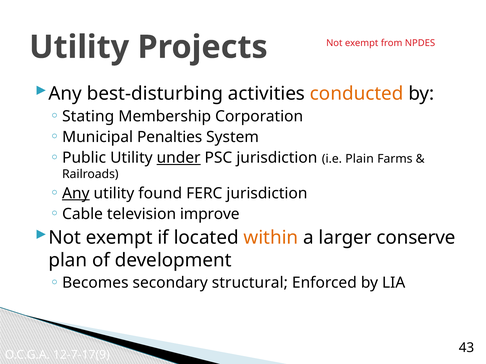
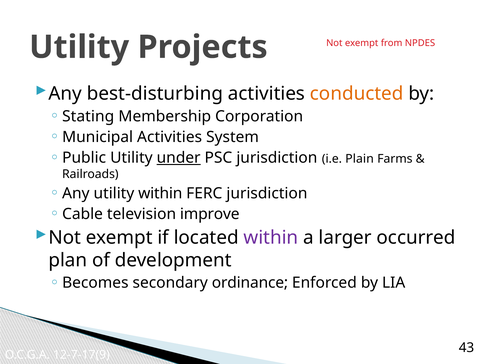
Municipal Penalties: Penalties -> Activities
Any at (76, 194) underline: present -> none
utility found: found -> within
within at (271, 238) colour: orange -> purple
conserve: conserve -> occurred
structural: structural -> ordinance
